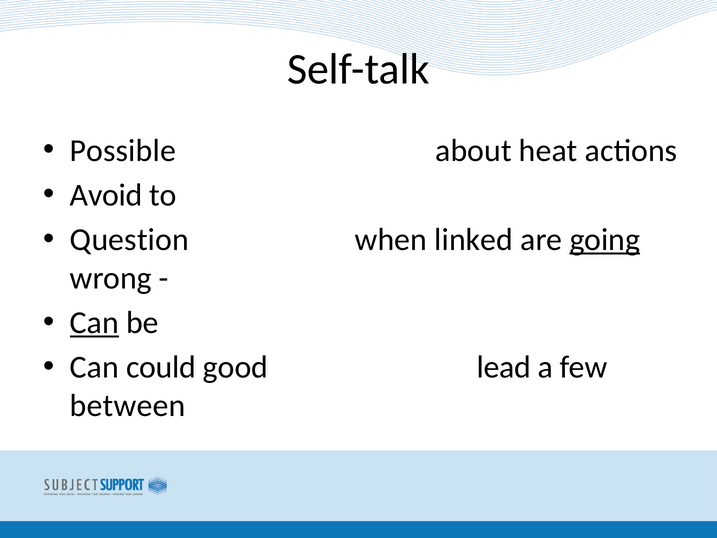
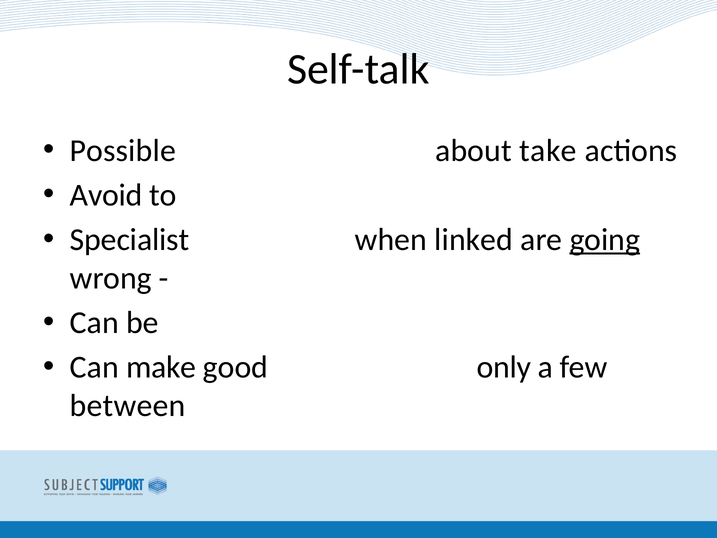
heat: heat -> take
Question: Question -> Specialist
Can at (94, 323) underline: present -> none
could: could -> make
lead: lead -> only
